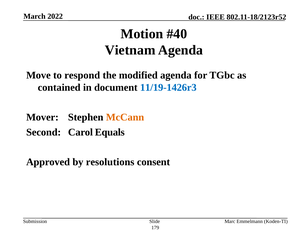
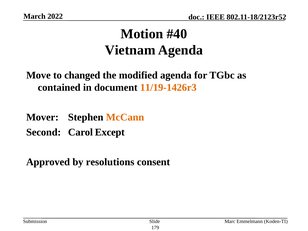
respond: respond -> changed
11/19-1426r3 colour: blue -> orange
Equals: Equals -> Except
